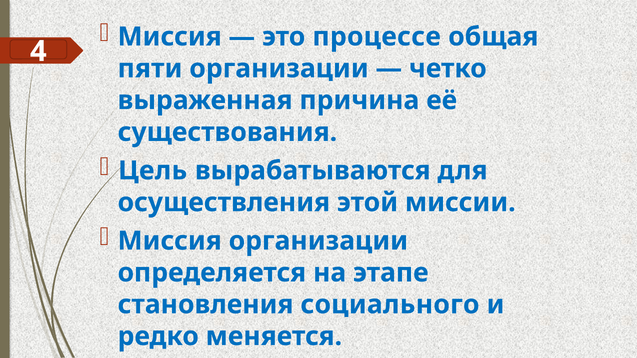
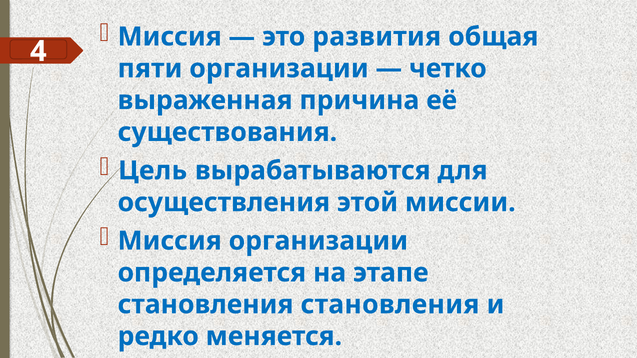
процессе: процессе -> развития
становления социального: социального -> становления
